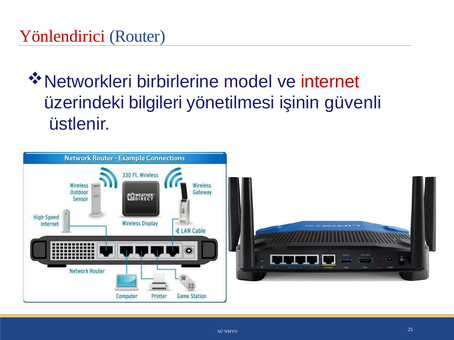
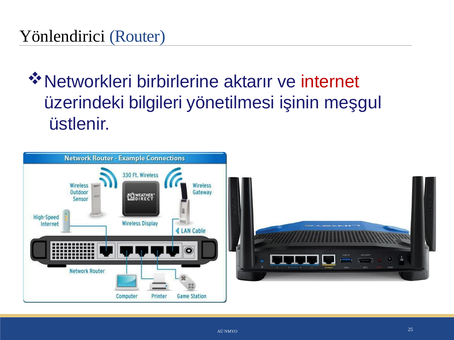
Yönlendirici colour: red -> black
model: model -> aktarır
güvenli: güvenli -> meşgul
